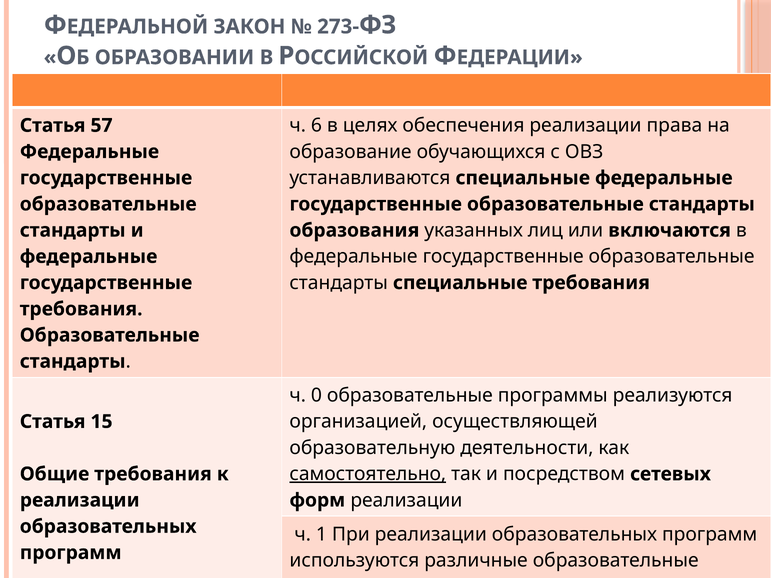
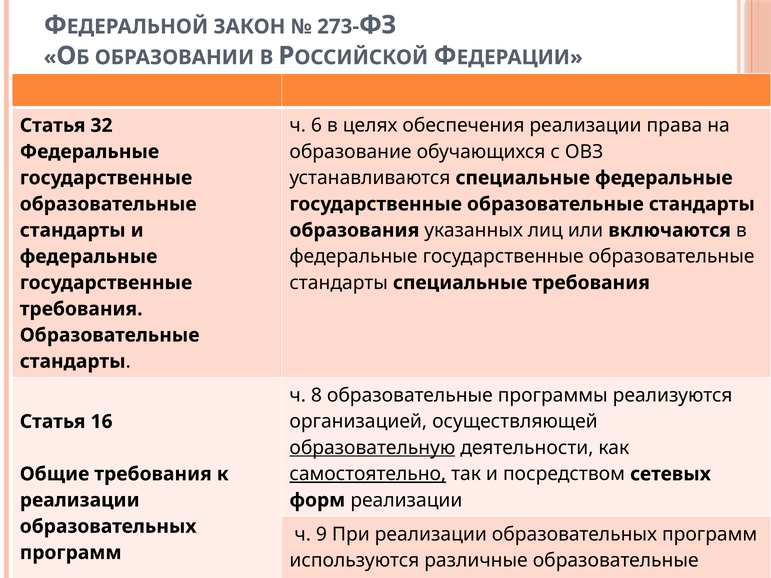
57: 57 -> 32
0: 0 -> 8
15: 15 -> 16
образовательную underline: none -> present
1: 1 -> 9
